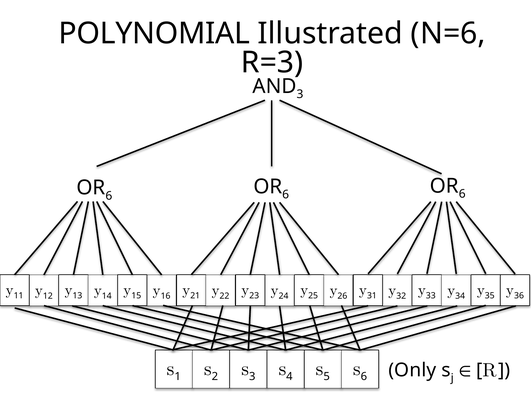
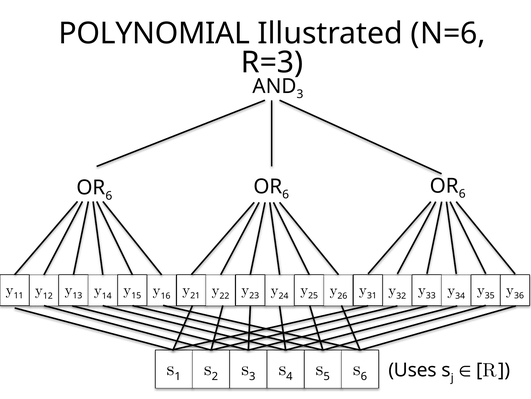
Only: Only -> Uses
